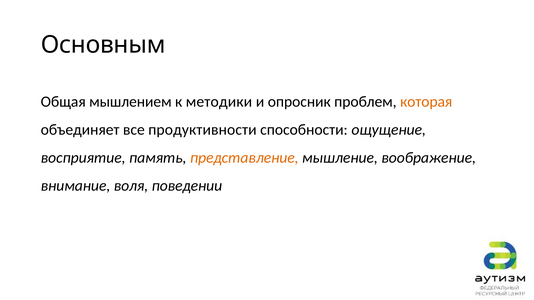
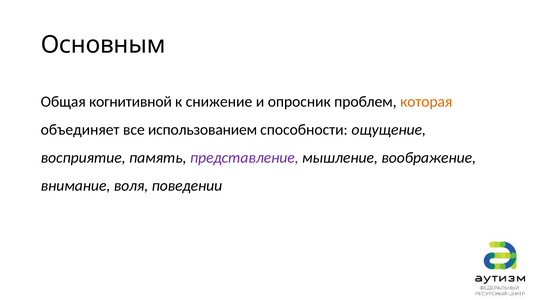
мышлением: мышлением -> когнитивной
методики: методики -> снижение
продуктивности: продуктивности -> использованием
представление colour: orange -> purple
